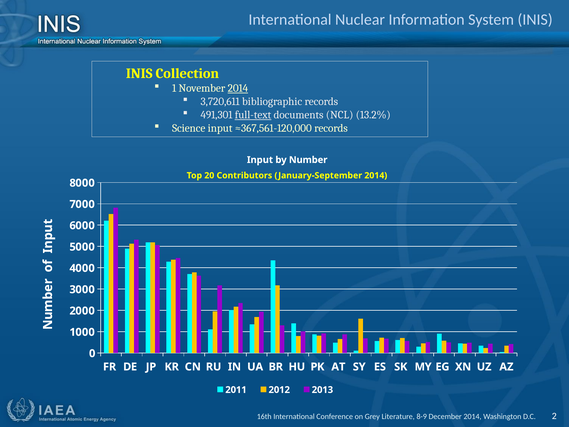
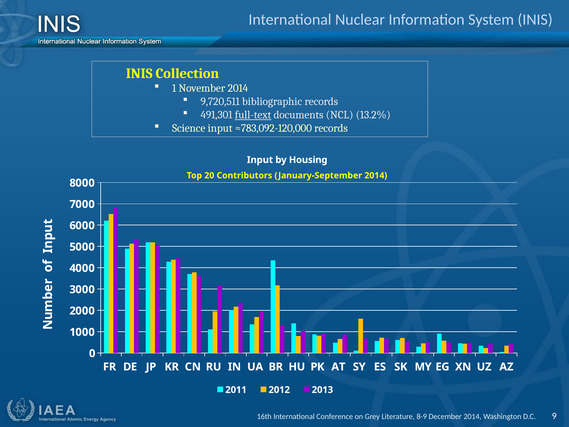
2014 at (238, 88) underline: present -> none
3,720,611: 3,720,611 -> 9,720,511
≈367,561-120,000: ≈367,561-120,000 -> ≈783,092-120,000
Number: Number -> Housing
2: 2 -> 9
